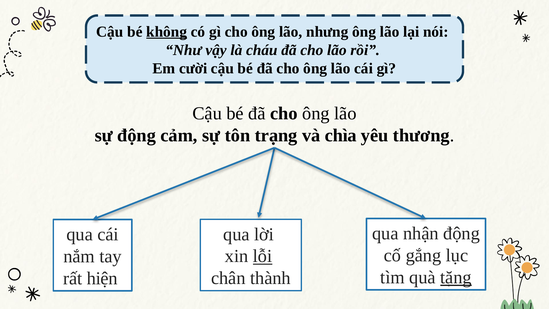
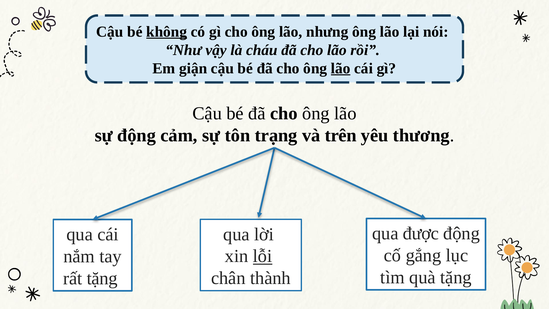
cười: cười -> giận
lão at (341, 68) underline: none -> present
chìa: chìa -> trên
nhận: nhận -> được
tặng at (456, 277) underline: present -> none
rất hiện: hiện -> tặng
